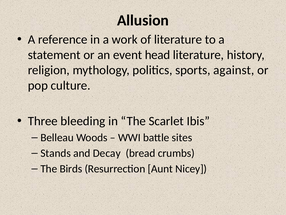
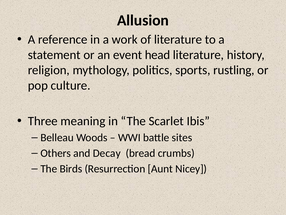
against: against -> rustling
bleeding: bleeding -> meaning
Stands: Stands -> Others
